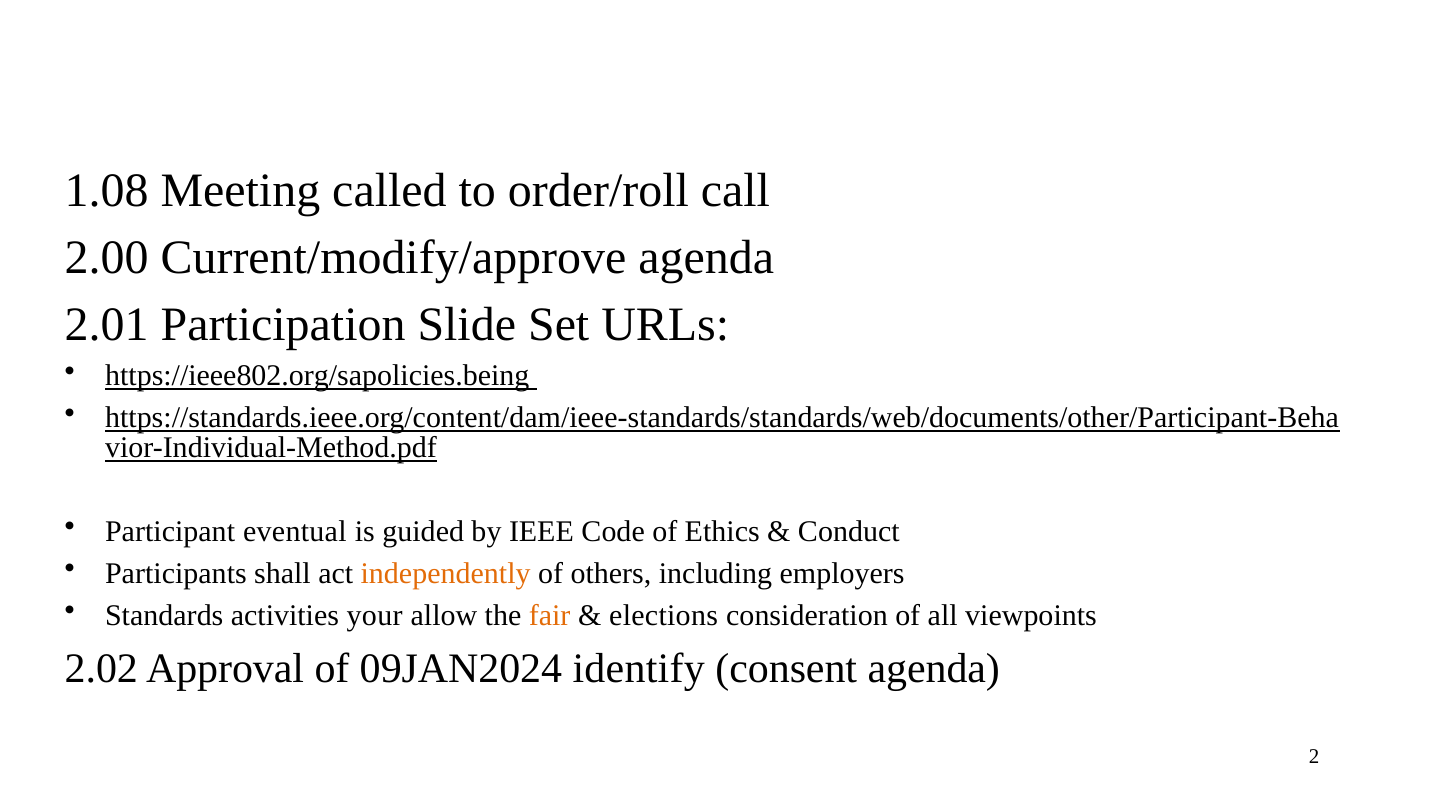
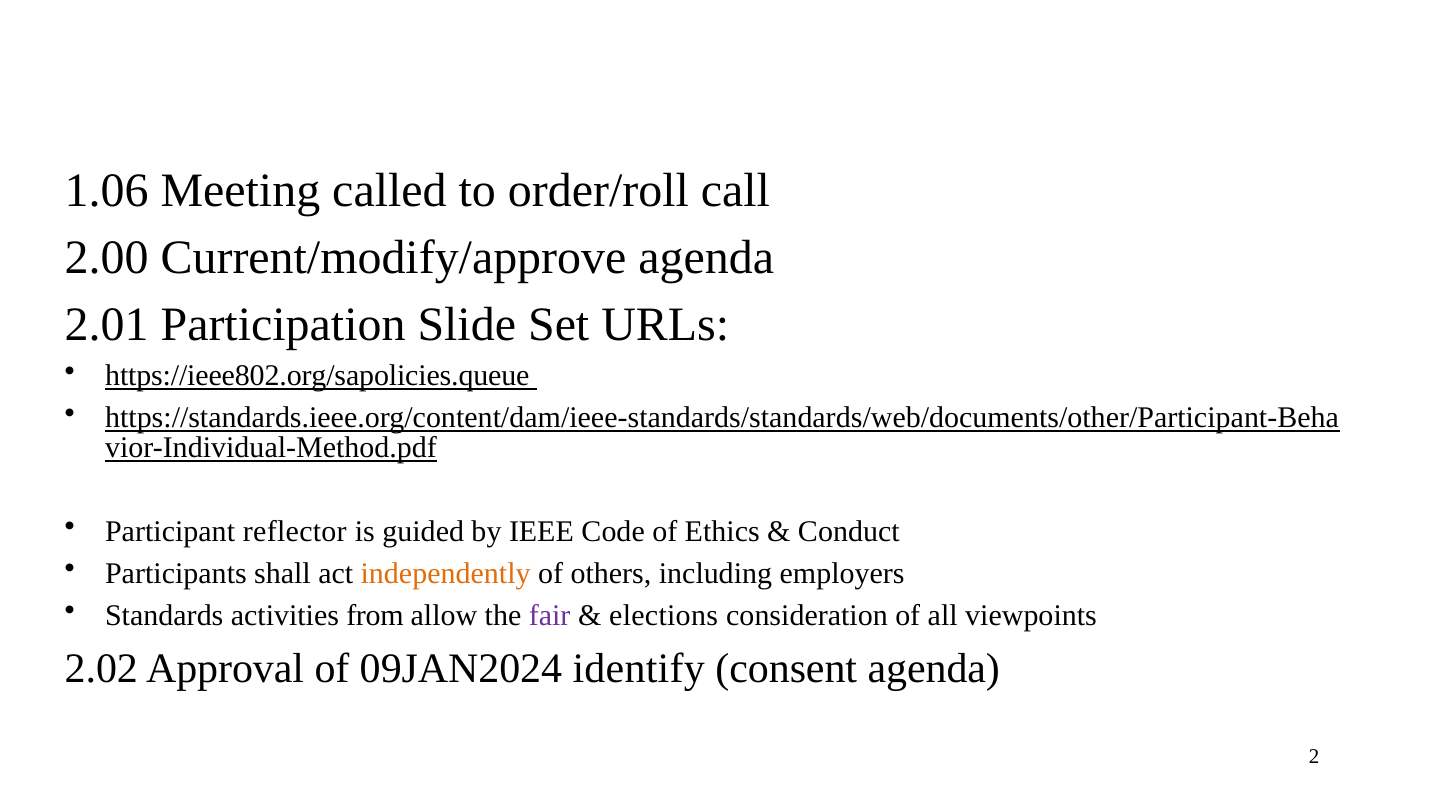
1.08: 1.08 -> 1.06
https://ieee802.org/sapolicies.being: https://ieee802.org/sapolicies.being -> https://ieee802.org/sapolicies.queue
eventual: eventual -> reflector
your: your -> from
fair colour: orange -> purple
